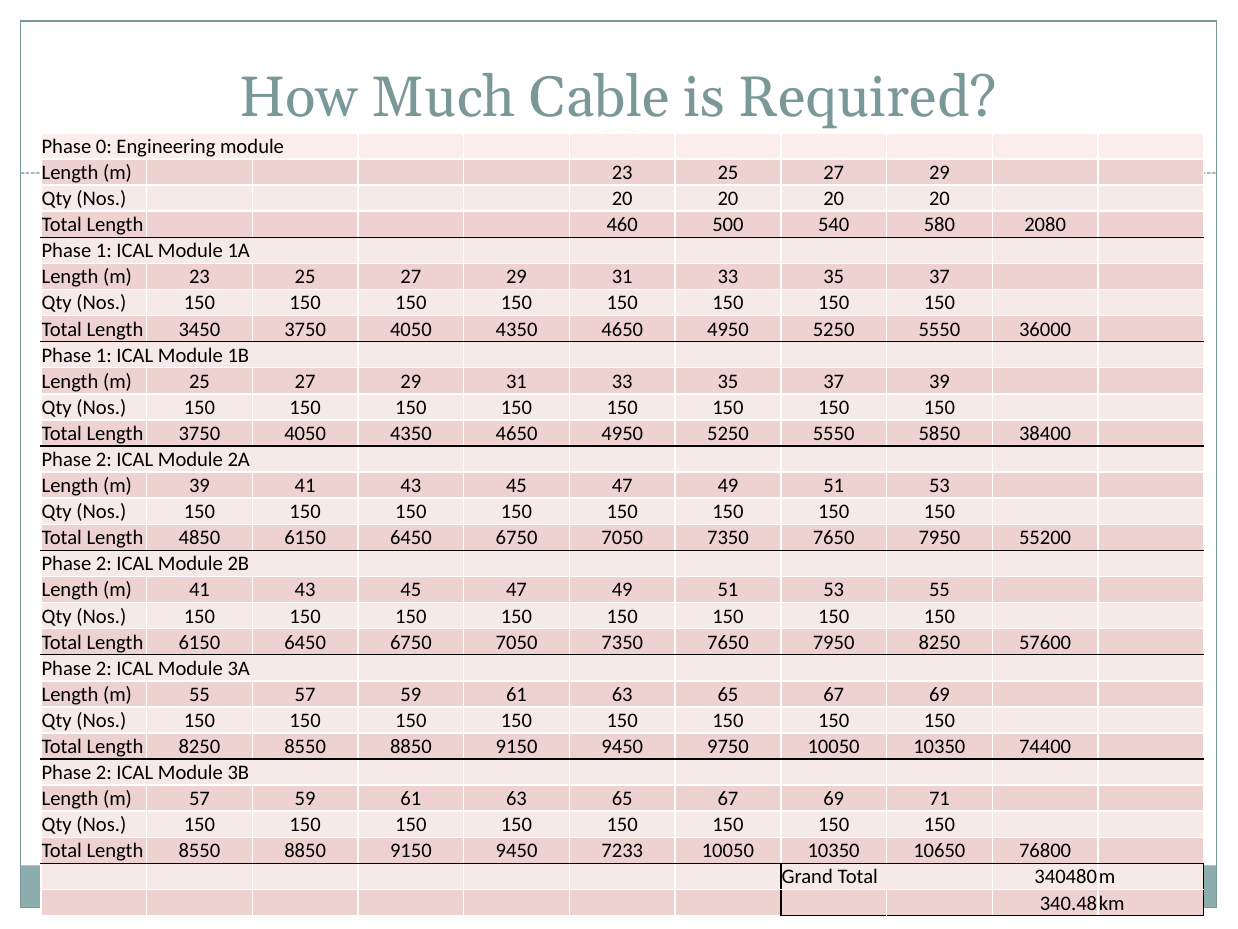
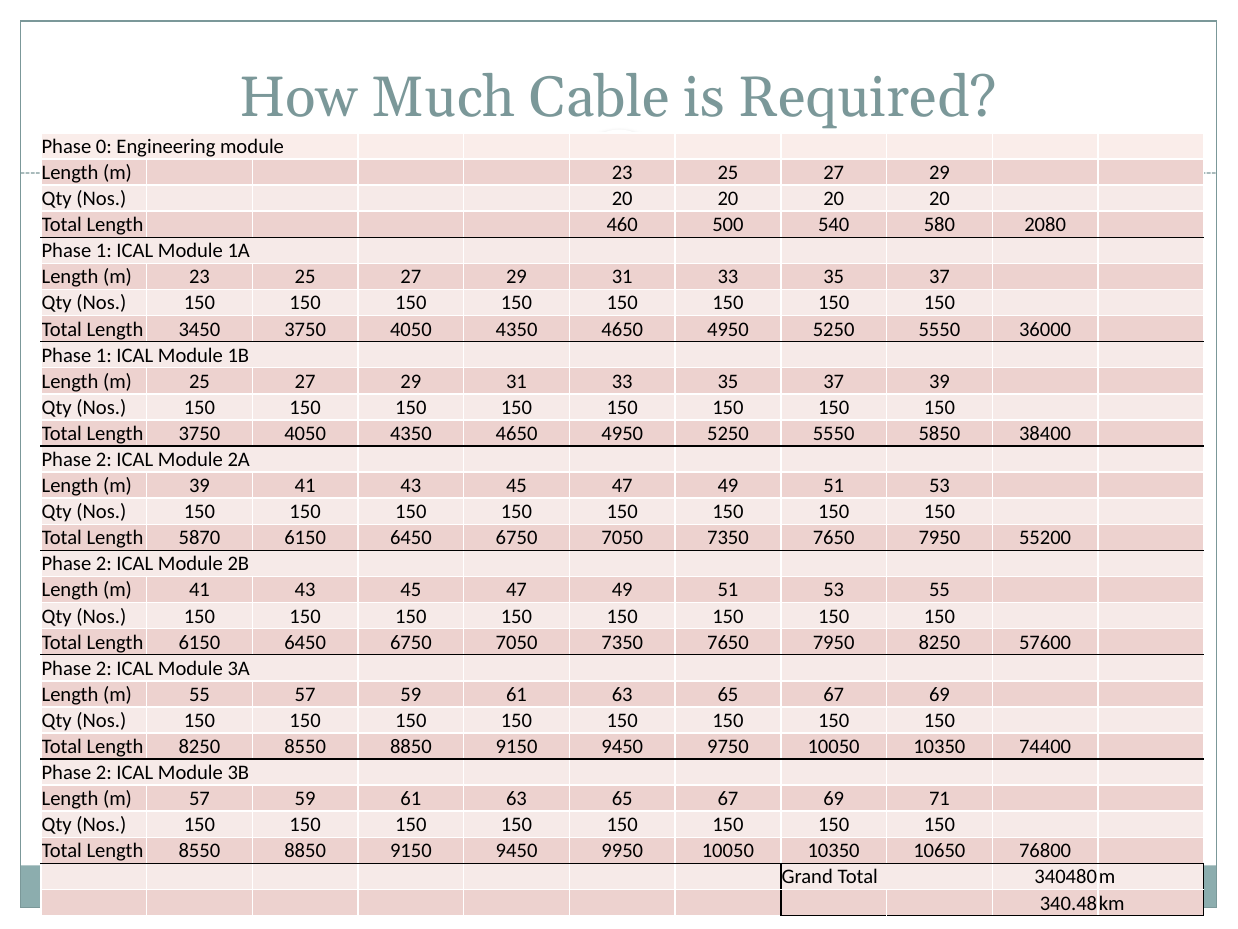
4850: 4850 -> 5870
7233: 7233 -> 9950
